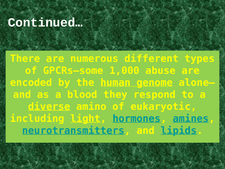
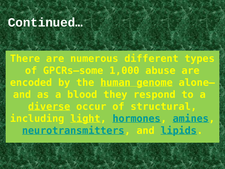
amino: amino -> occur
eukaryotic: eukaryotic -> structural
